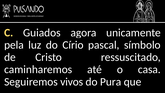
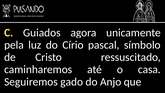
vivos: vivos -> gado
Pura: Pura -> Anjo
